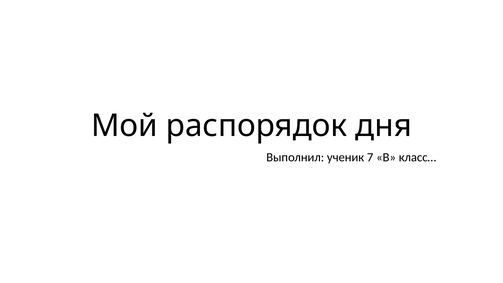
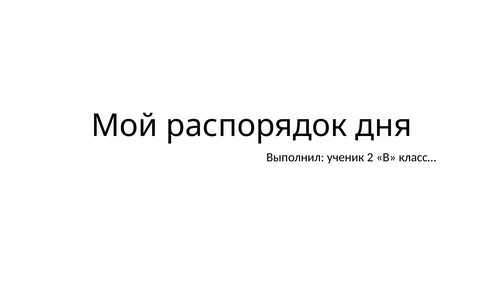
7: 7 -> 2
